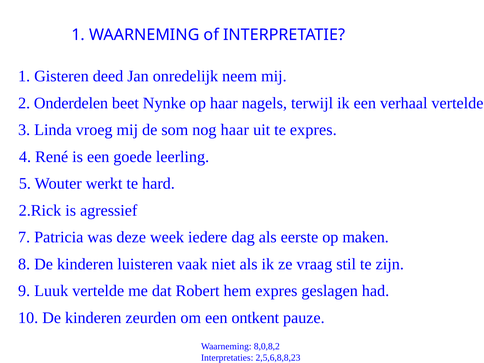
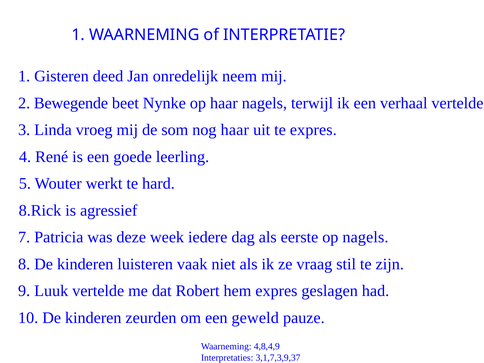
Onderdelen: Onderdelen -> Bewegende
2.Rick: 2.Rick -> 8.Rick
op maken: maken -> nagels
ontkent: ontkent -> geweld
8,0,8,2: 8,0,8,2 -> 4,8,4,9
2,5,6,8,8,23: 2,5,6,8,8,23 -> 3,1,7,3,9,37
